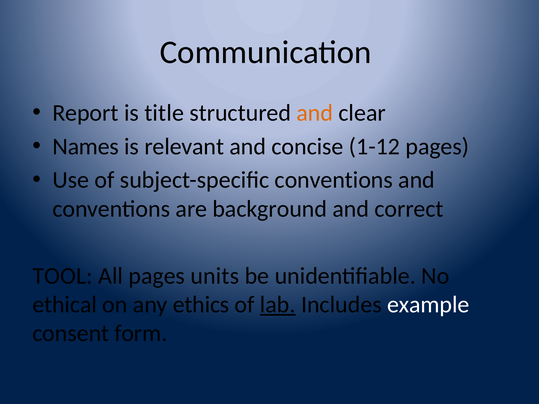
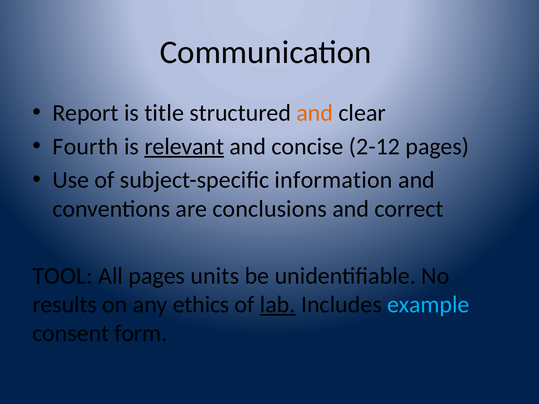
Names: Names -> Fourth
relevant underline: none -> present
1-12: 1-12 -> 2-12
subject-specific conventions: conventions -> information
background: background -> conclusions
ethical: ethical -> results
example colour: white -> light blue
